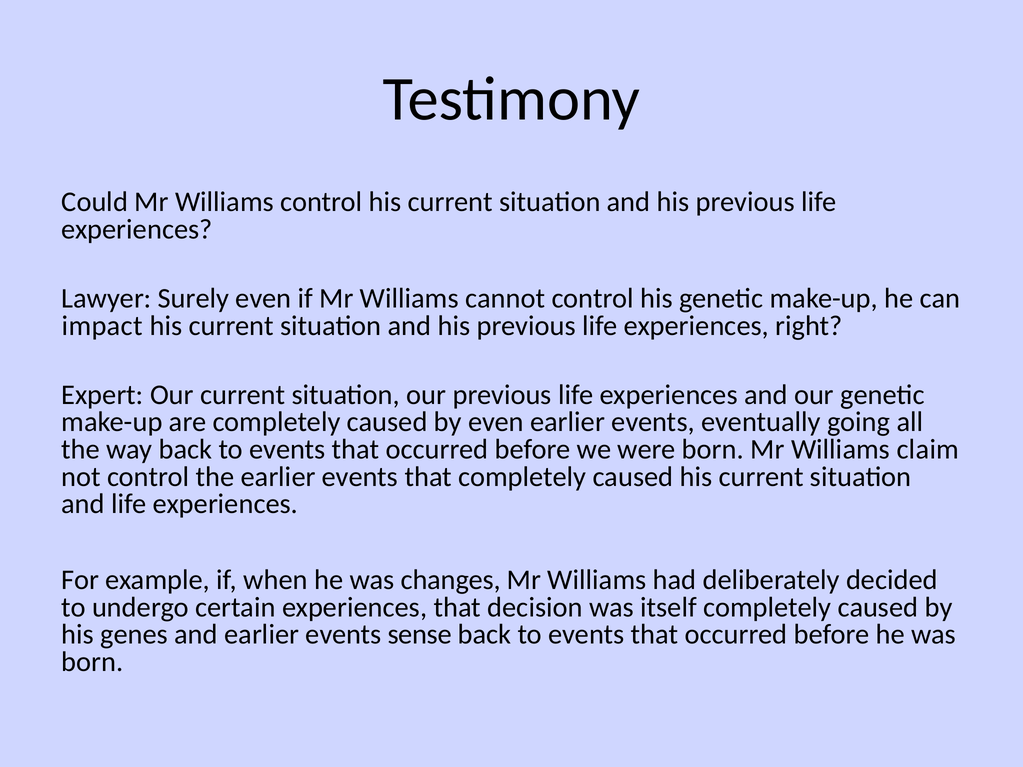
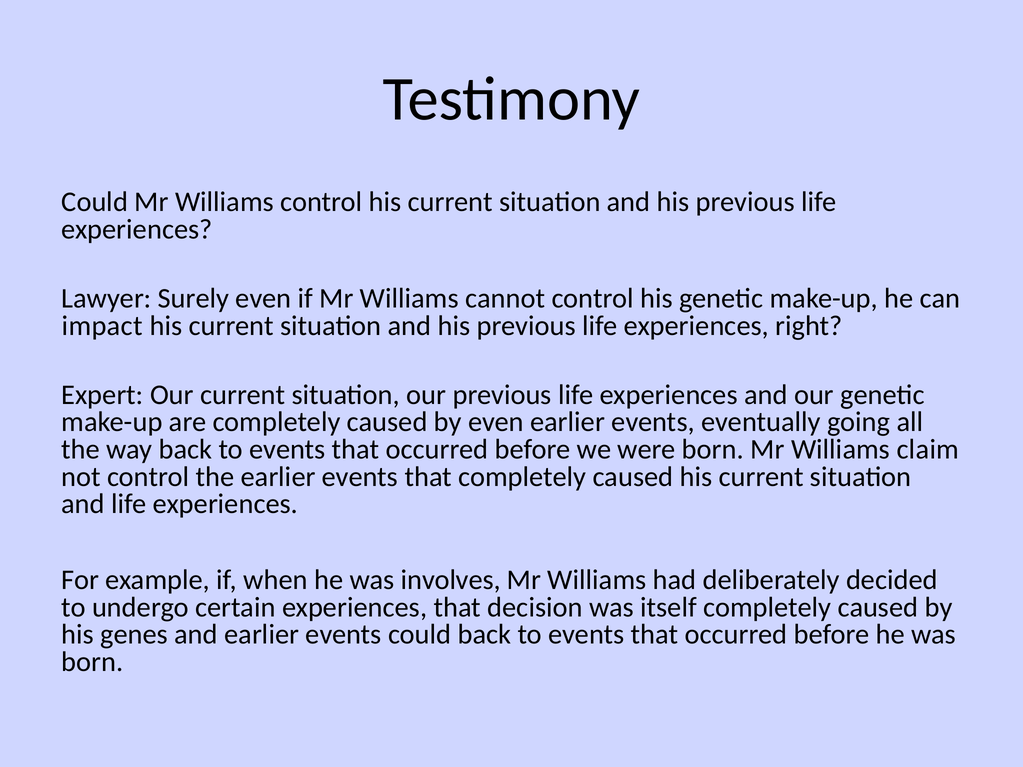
changes: changes -> involves
events sense: sense -> could
